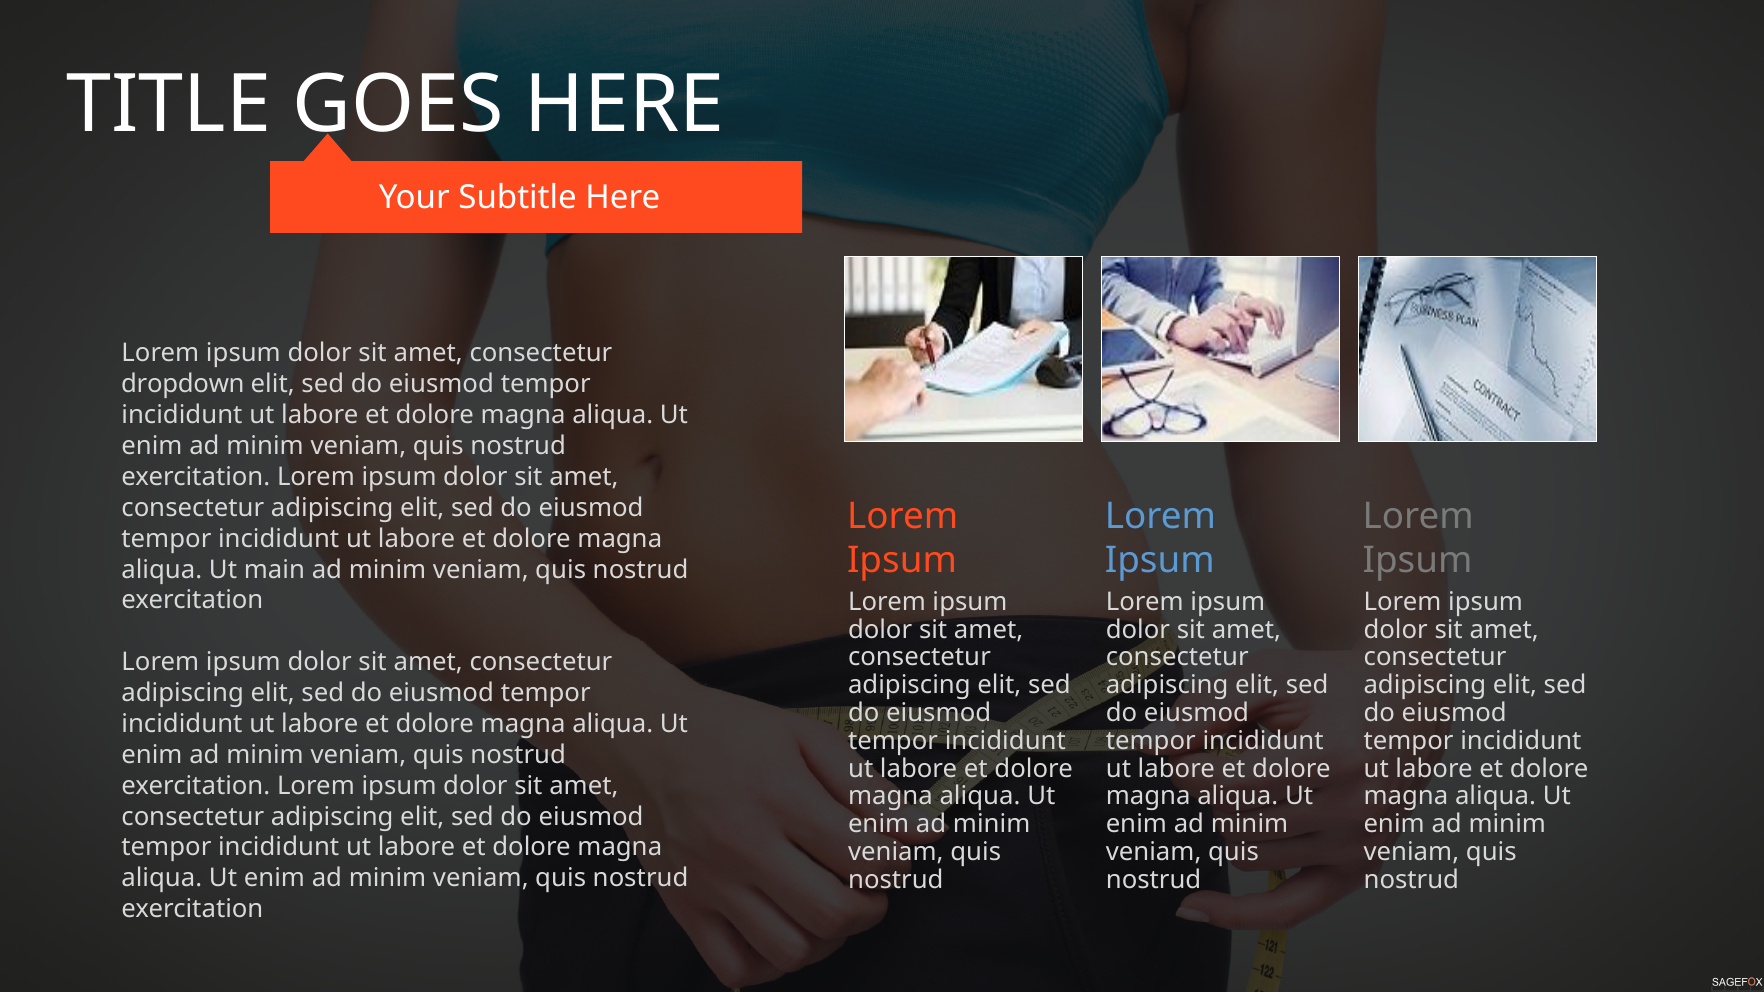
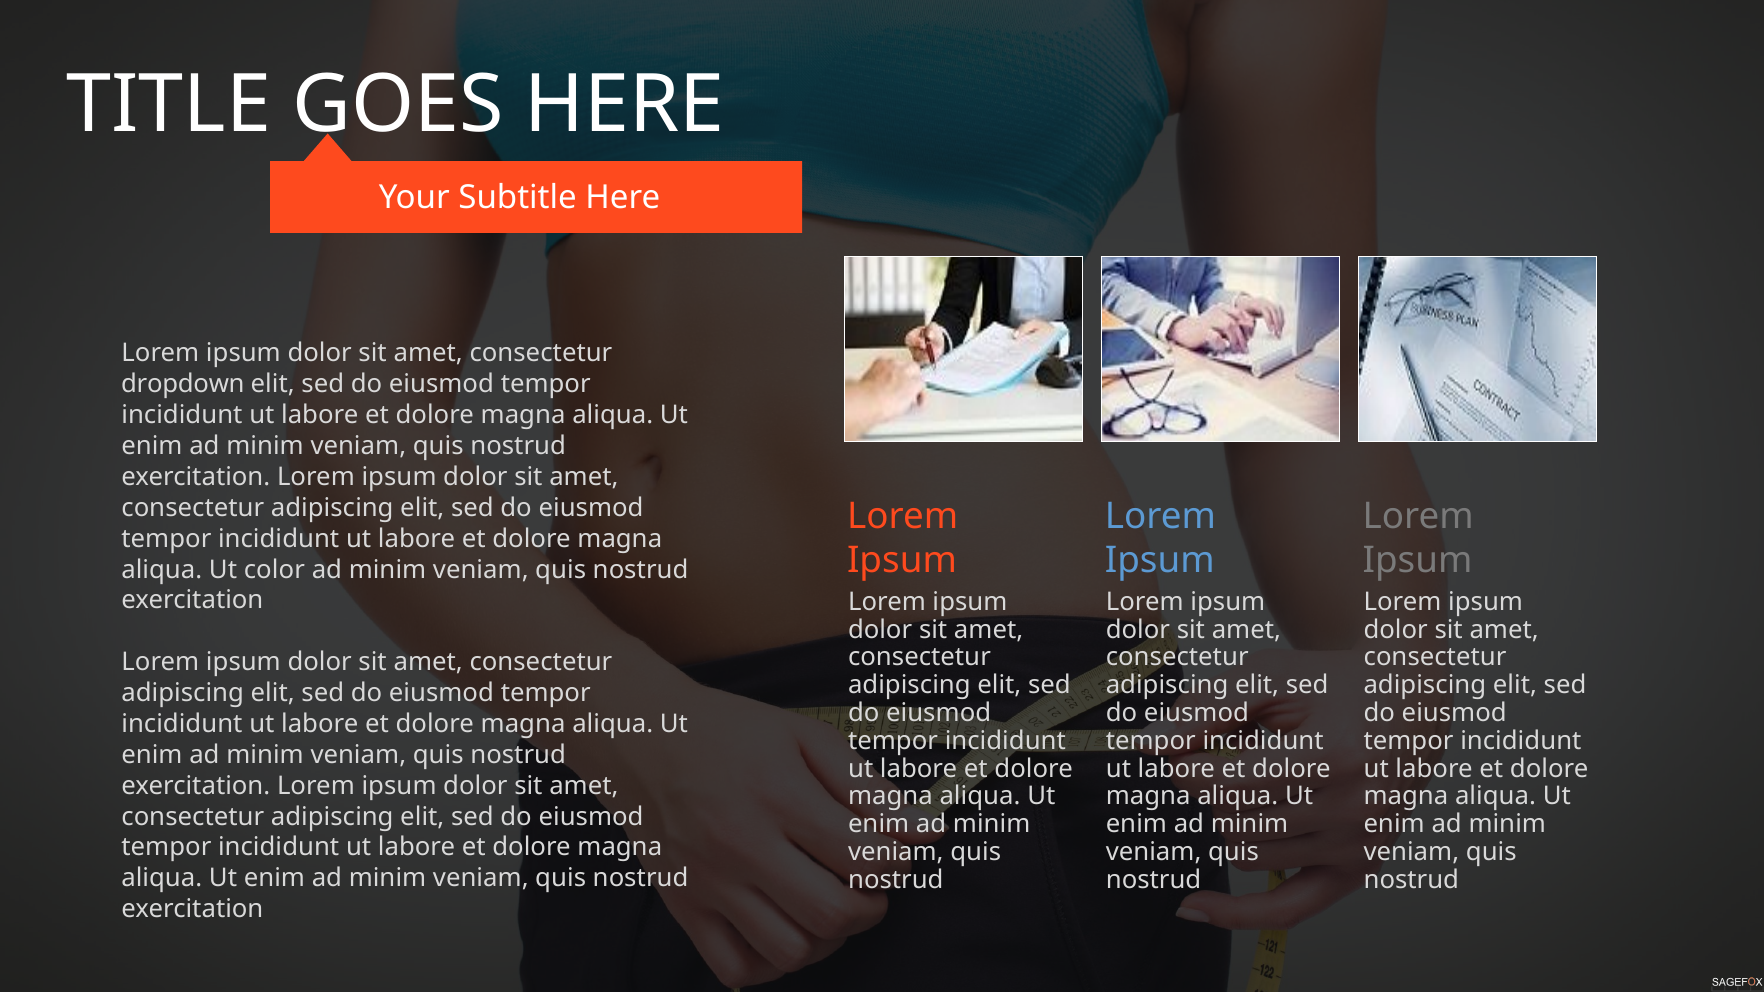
main: main -> color
